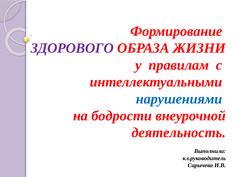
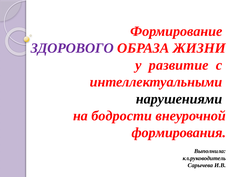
правилам: правилам -> развитие
нарушениями colour: blue -> black
деятельность: деятельность -> формирования
